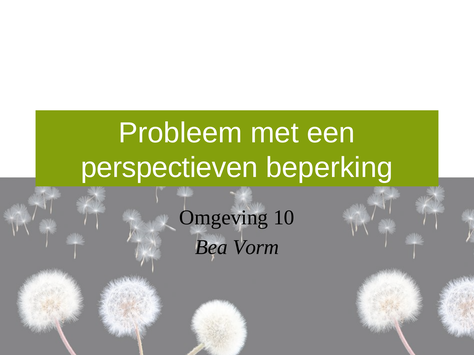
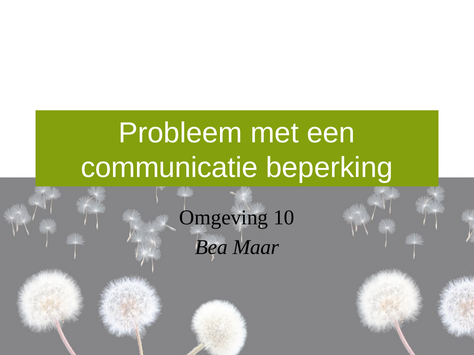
perspectieven: perspectieven -> communicatie
Vorm: Vorm -> Maar
